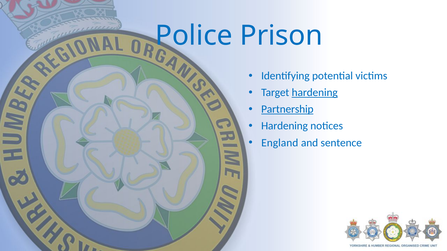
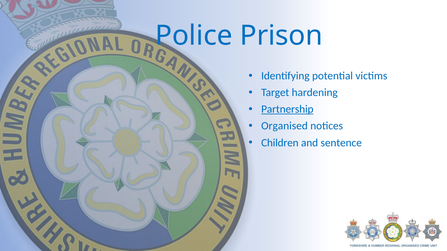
hardening at (315, 93) underline: present -> none
Hardening at (285, 126): Hardening -> Organised
England: England -> Children
